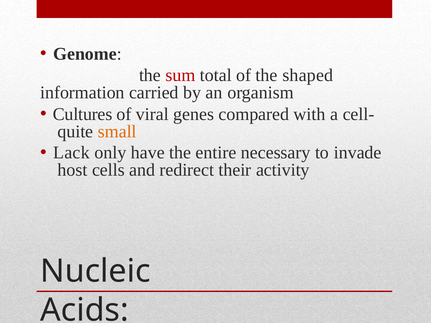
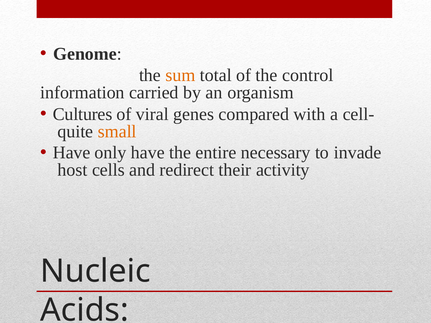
sum colour: red -> orange
shaped: shaped -> control
Lack at (71, 153): Lack -> Have
